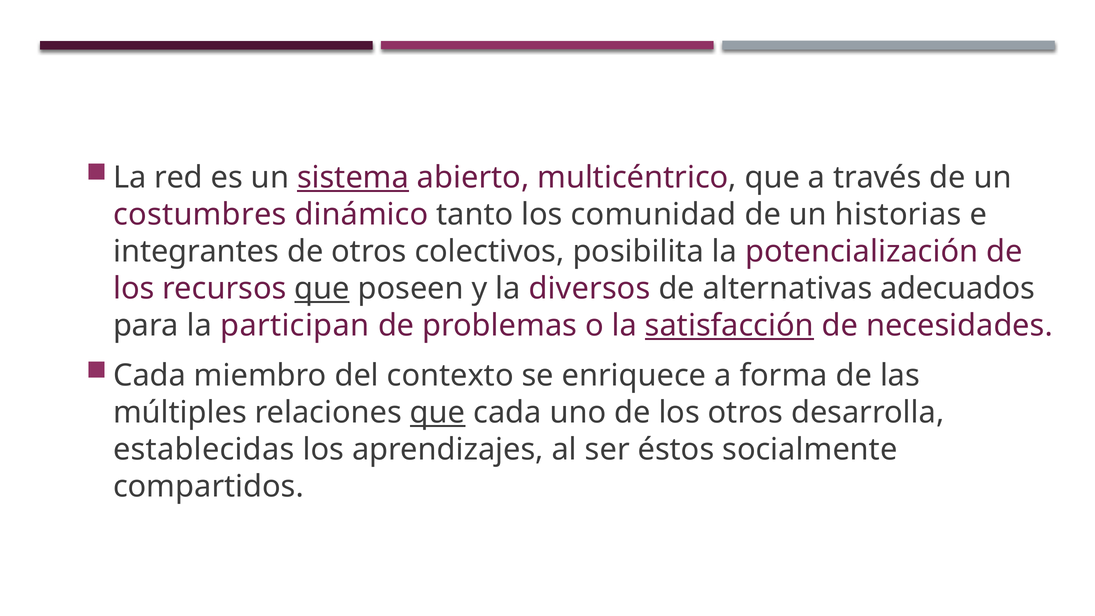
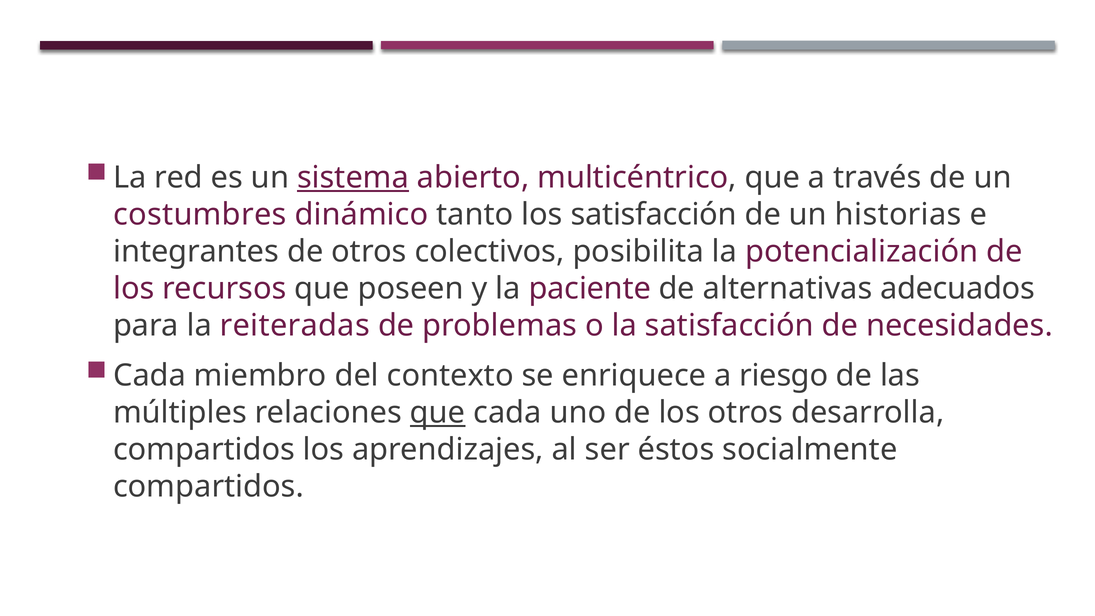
los comunidad: comunidad -> satisfacción
que at (322, 289) underline: present -> none
diversos: diversos -> paciente
participan: participan -> reiteradas
satisfacción at (729, 326) underline: present -> none
forma: forma -> riesgo
establecidas at (204, 450): establecidas -> compartidos
